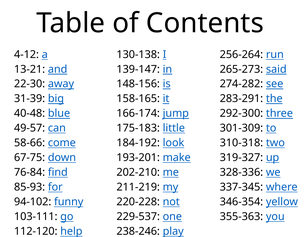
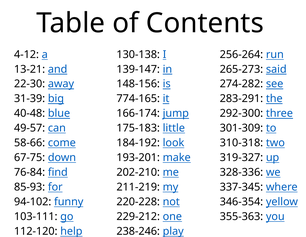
158-165: 158-165 -> 774-165
229-537: 229-537 -> 229-212
